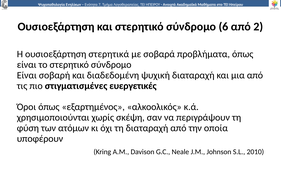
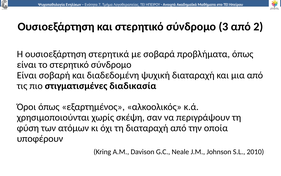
6: 6 -> 3
ευεργετικές: ευεργετικές -> διαδικασία
